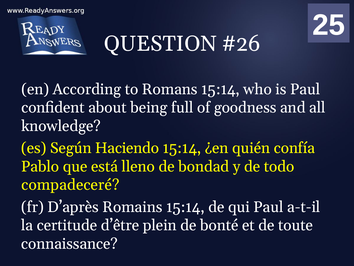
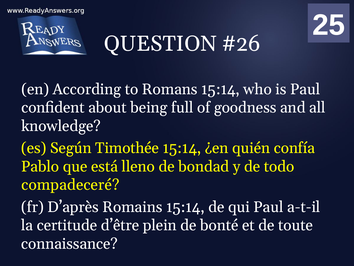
Haciendo: Haciendo -> Timothée
